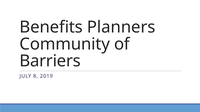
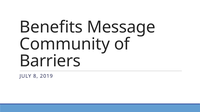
Planners: Planners -> Message
